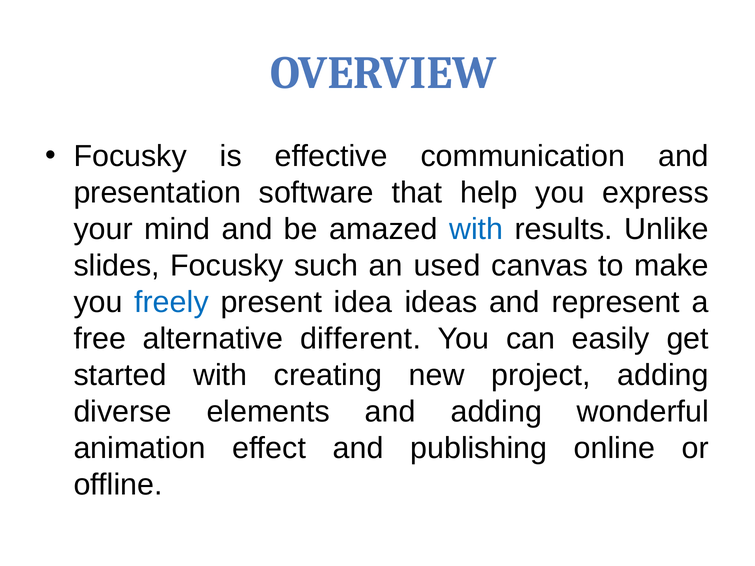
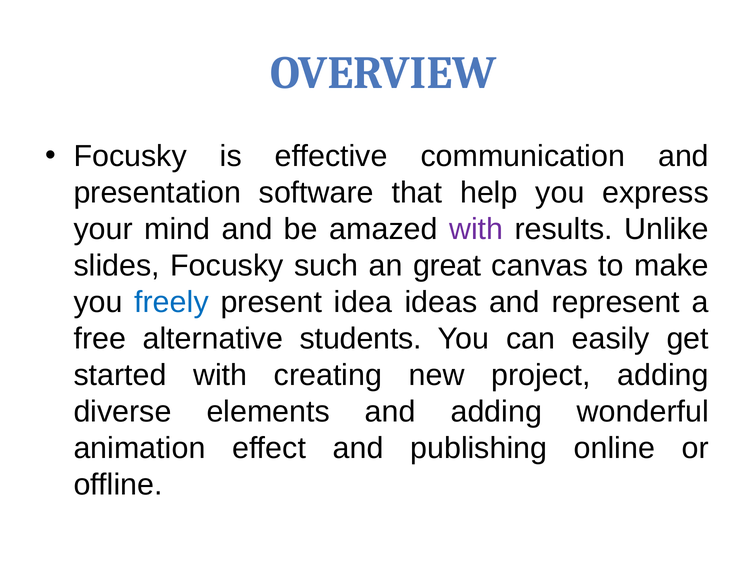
with at (476, 229) colour: blue -> purple
used: used -> great
different: different -> students
